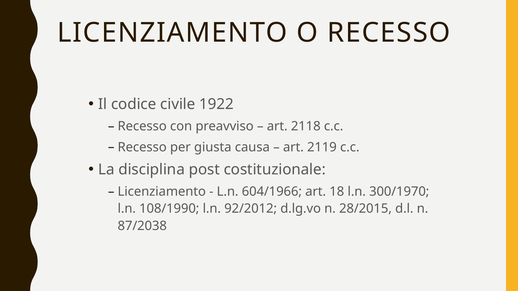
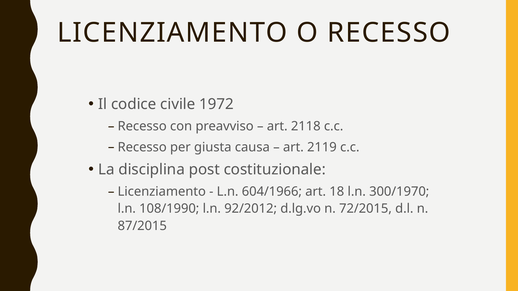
1922: 1922 -> 1972
28/2015: 28/2015 -> 72/2015
87/2038: 87/2038 -> 87/2015
